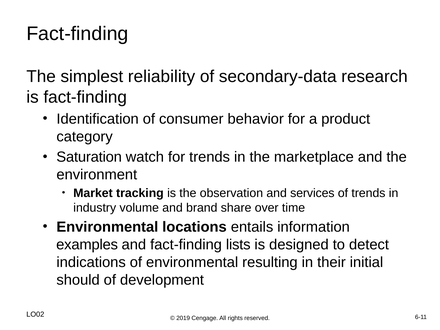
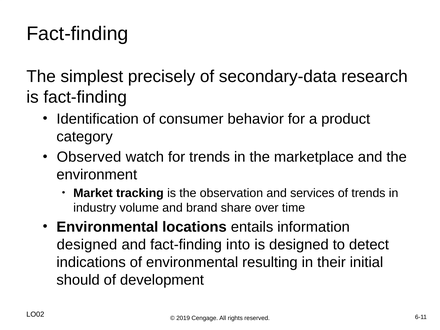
reliability: reliability -> precisely
Saturation: Saturation -> Observed
examples at (87, 245): examples -> designed
lists: lists -> into
